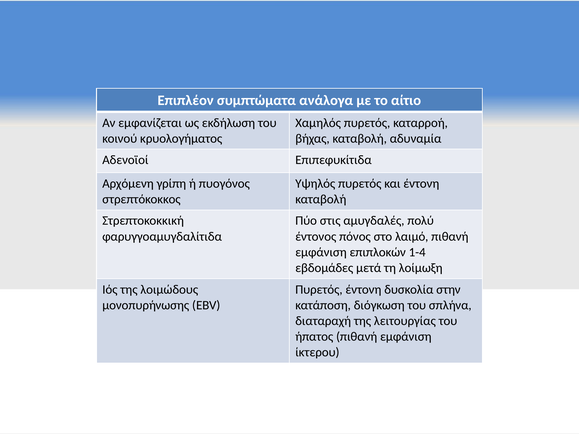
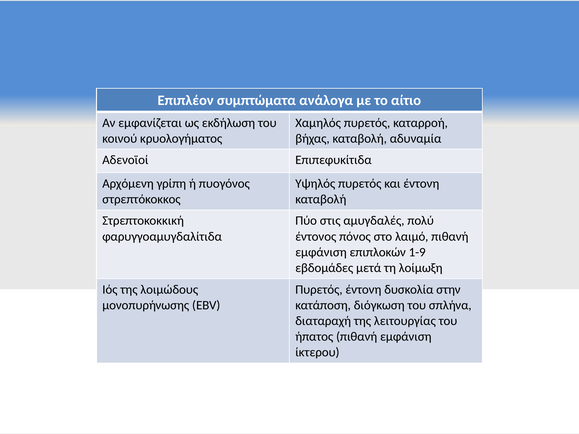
1-4: 1-4 -> 1-9
